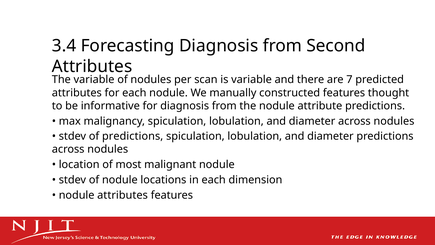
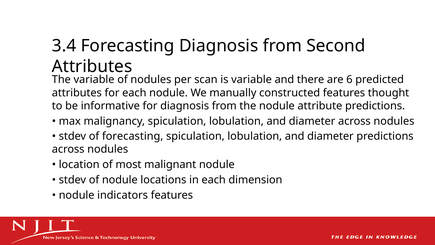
7: 7 -> 6
of predictions: predictions -> forecasting
nodule attributes: attributes -> indicators
